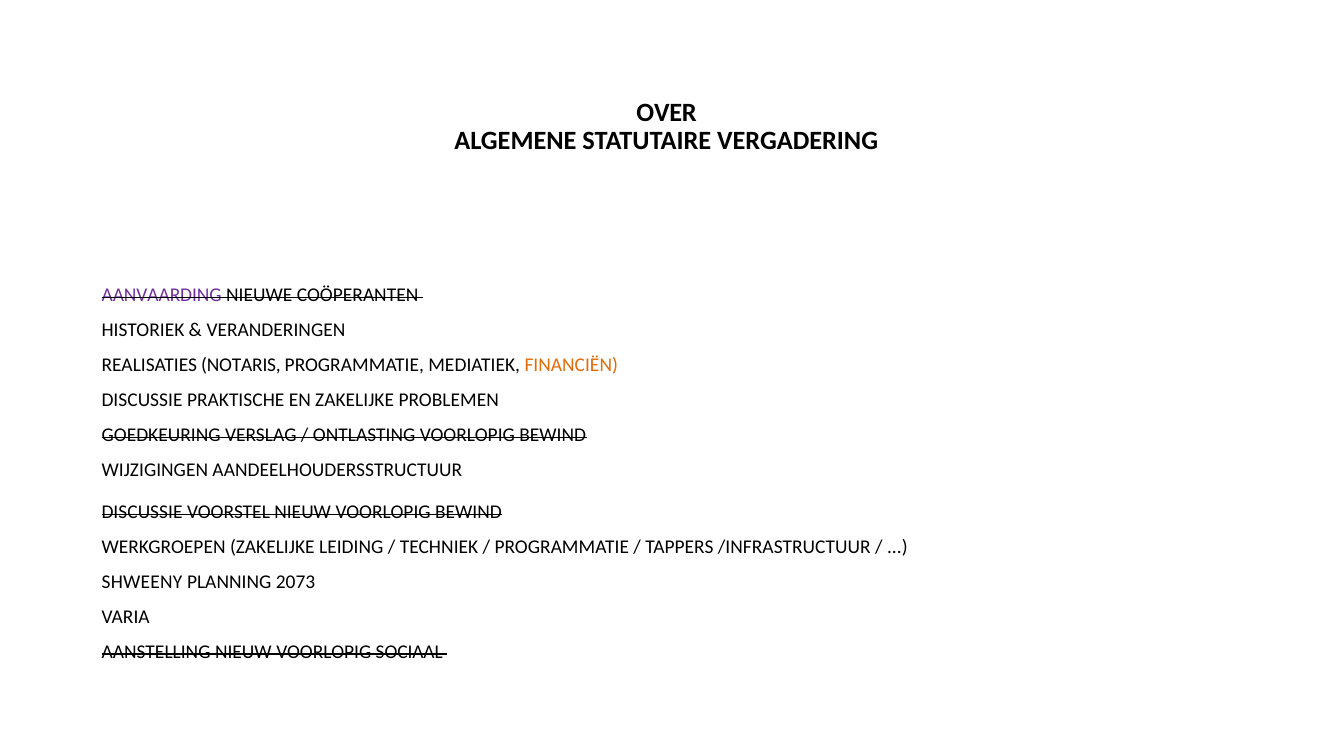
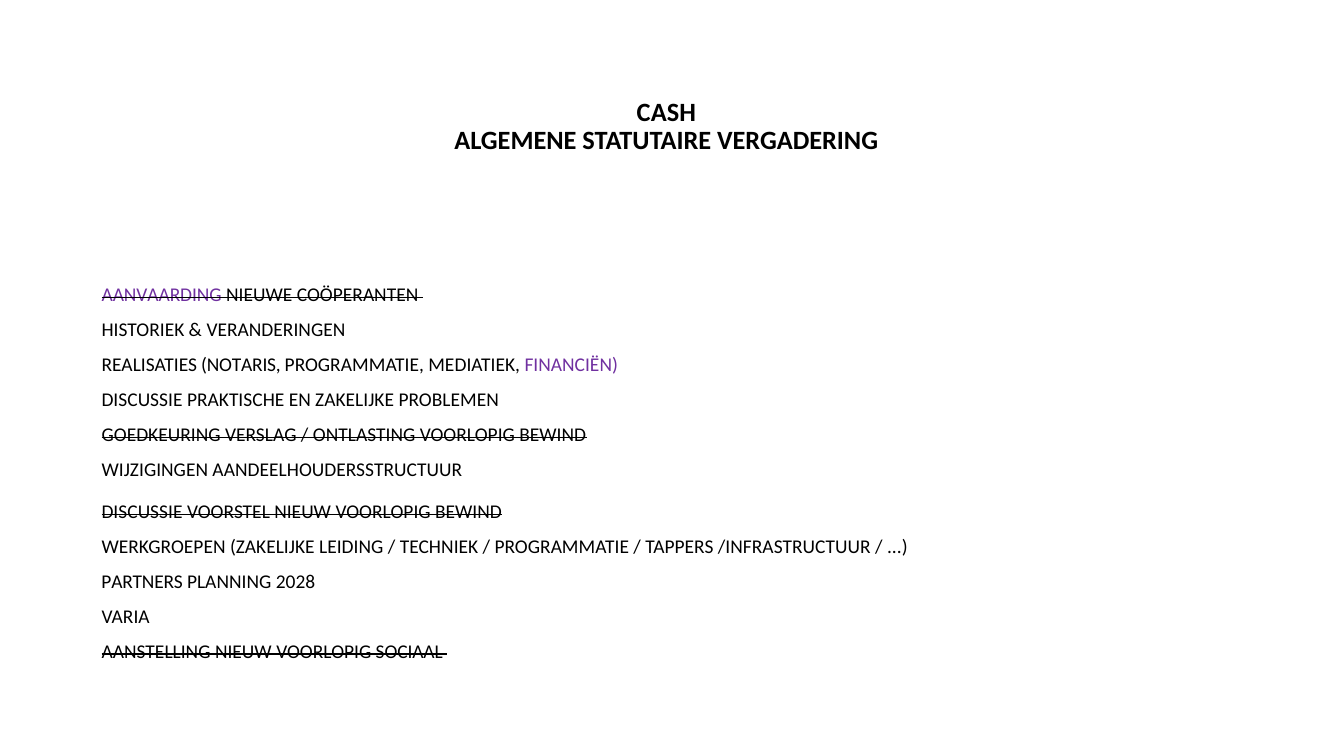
OVER: OVER -> CASH
FINANCIËN colour: orange -> purple
SHWEENY: SHWEENY -> PARTNERS
2073: 2073 -> 2028
